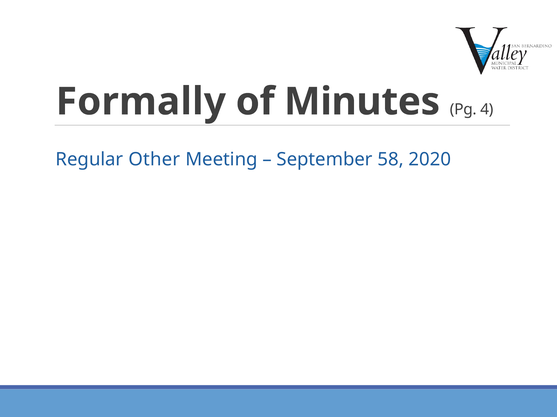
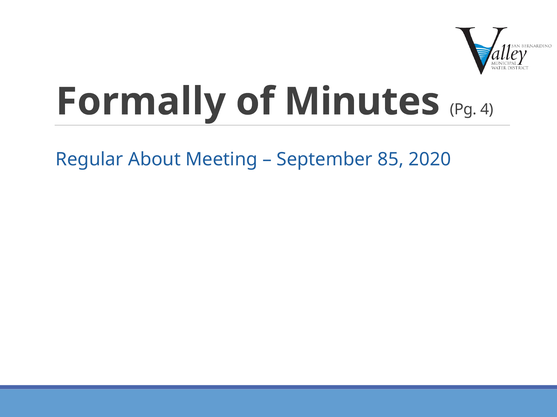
Other: Other -> About
58: 58 -> 85
